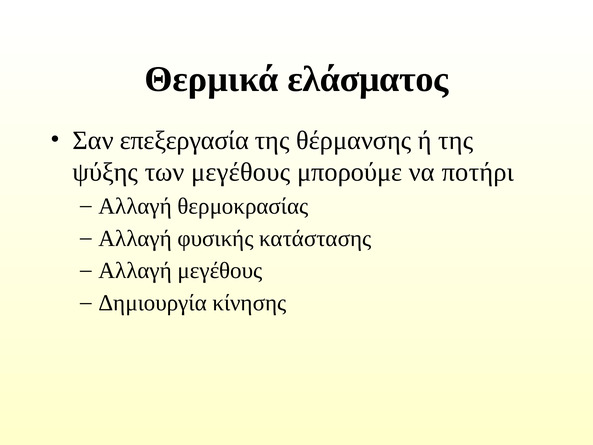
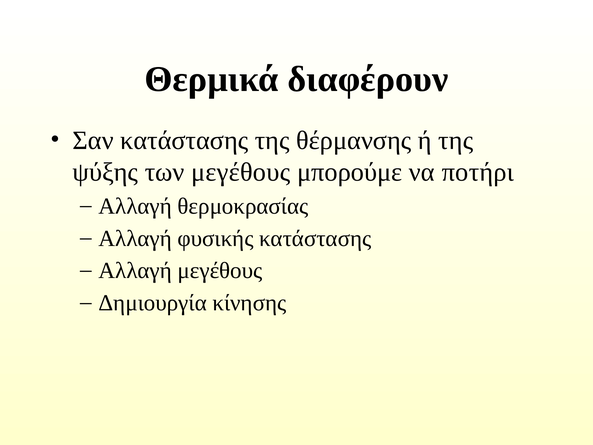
ελάσματος: ελάσματος -> διαφέρουν
Σαν επεξεργασία: επεξεργασία -> κατάστασης
